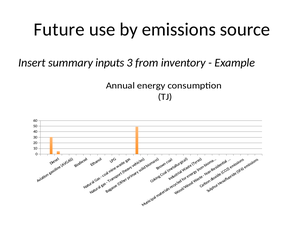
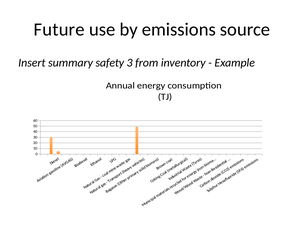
inputs: inputs -> safety
